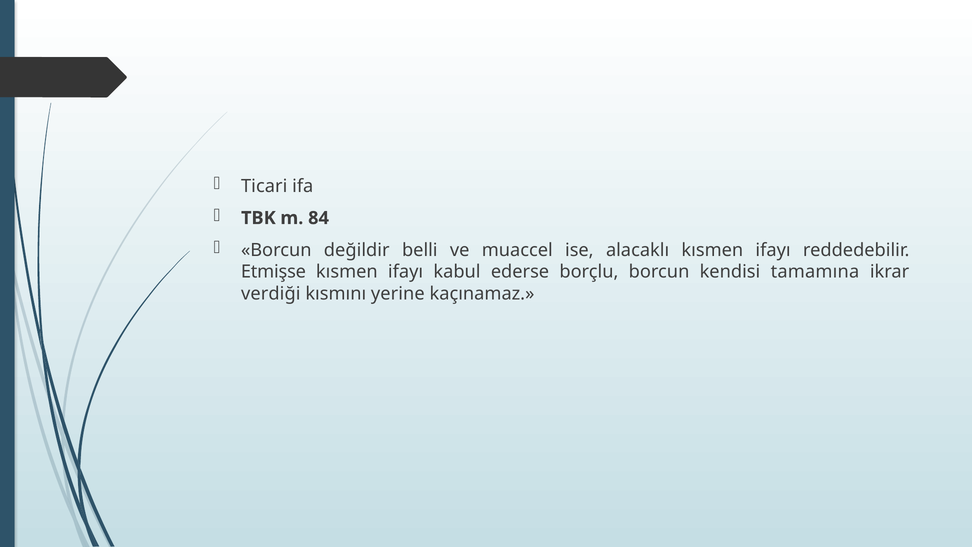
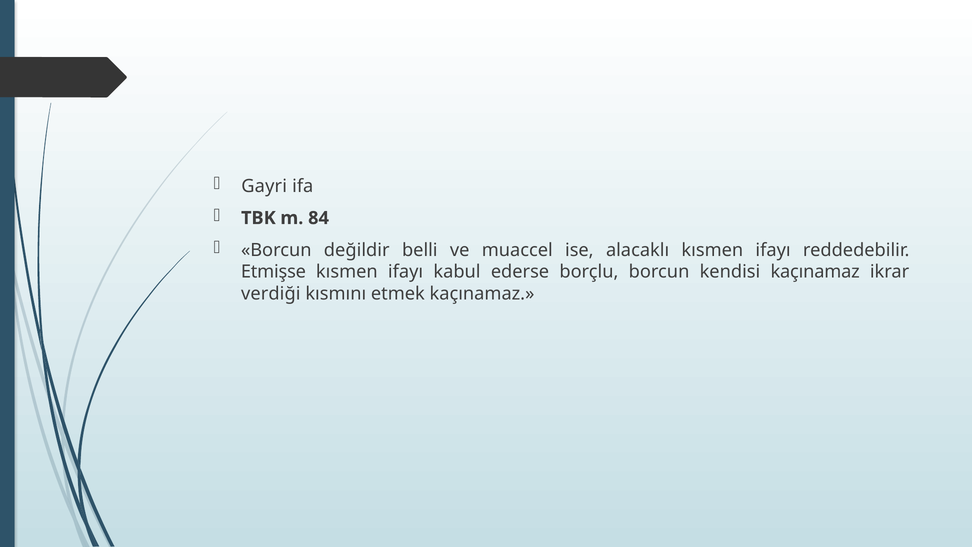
Ticari: Ticari -> Gayri
kendisi tamamına: tamamına -> kaçınamaz
yerine: yerine -> etmek
